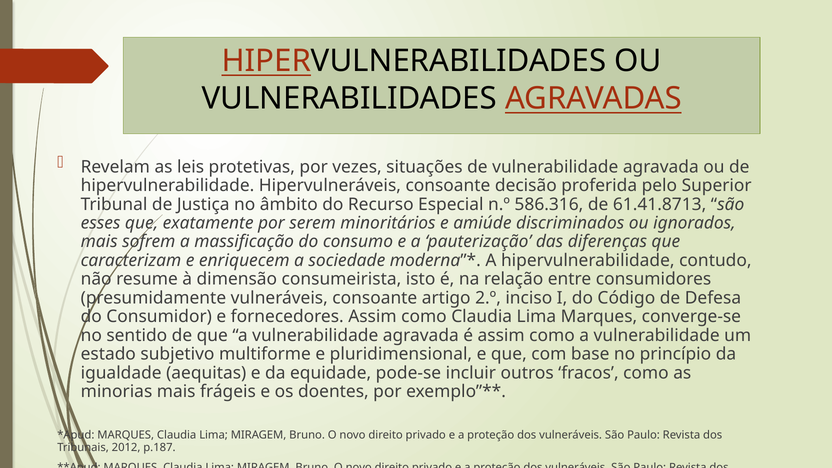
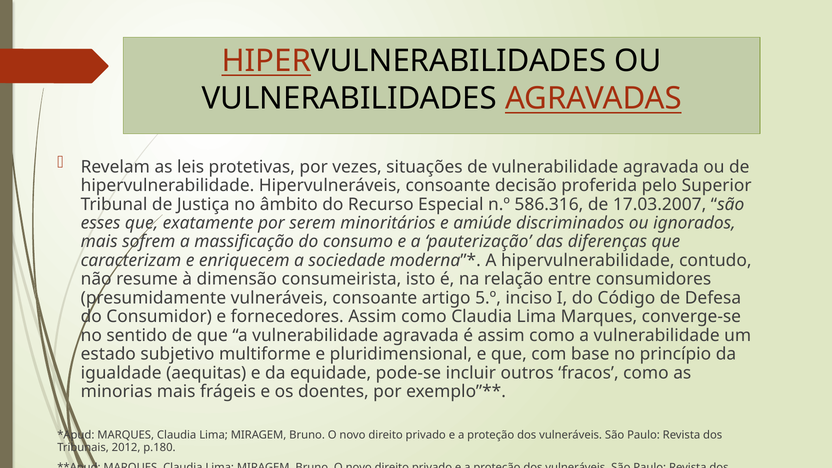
61.41.8713: 61.41.8713 -> 17.03.2007
2.º: 2.º -> 5.º
p.187: p.187 -> p.180
